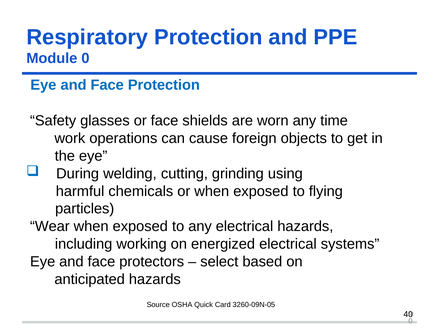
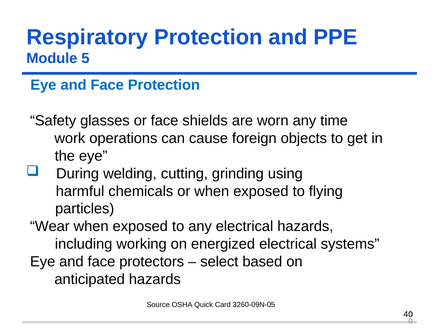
0 at (85, 58): 0 -> 5
